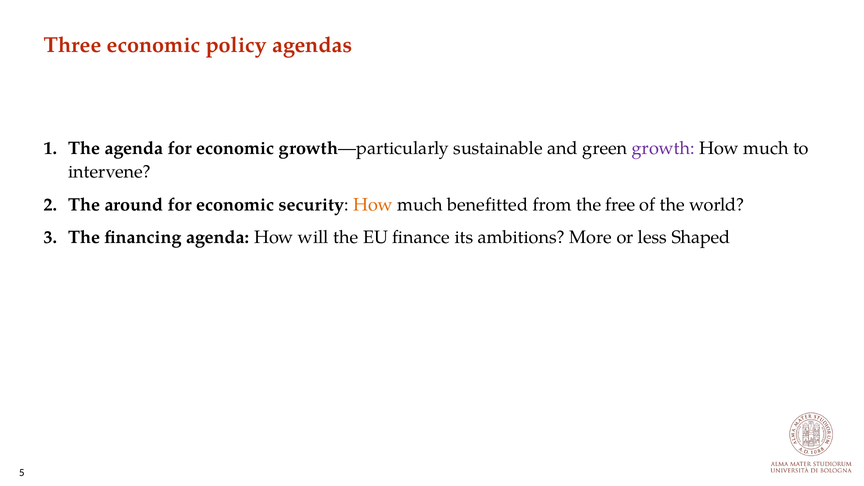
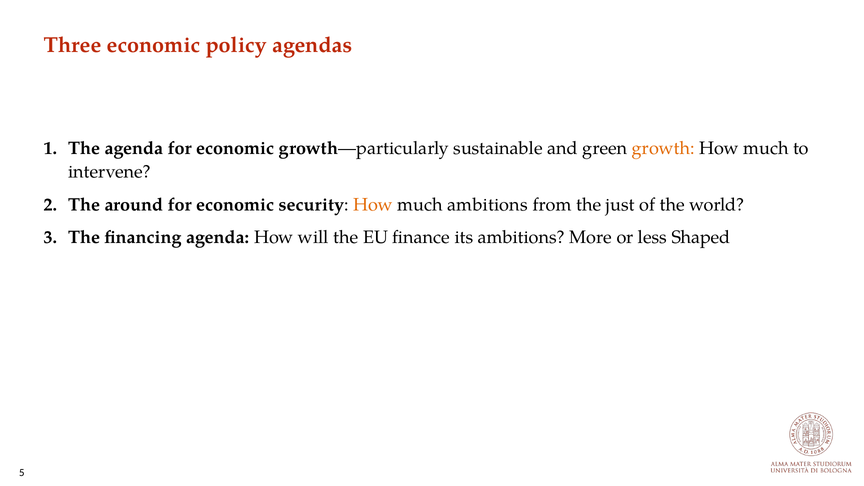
growth colour: purple -> orange
much benefitted: benefitted -> ambitions
free: free -> just
